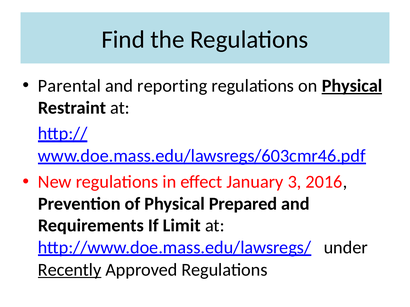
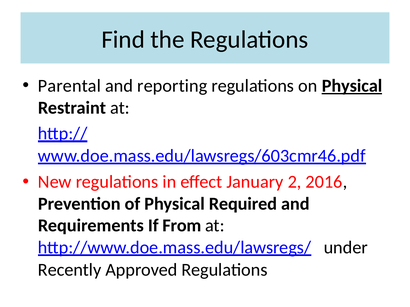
3: 3 -> 2
Prepared: Prepared -> Required
Limit: Limit -> From
Recently underline: present -> none
